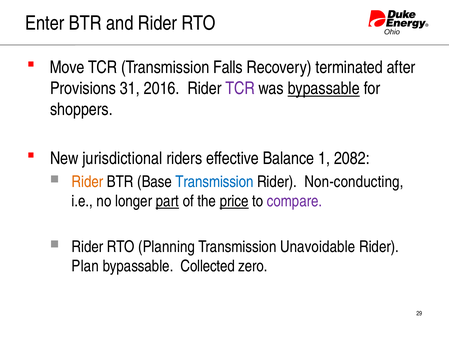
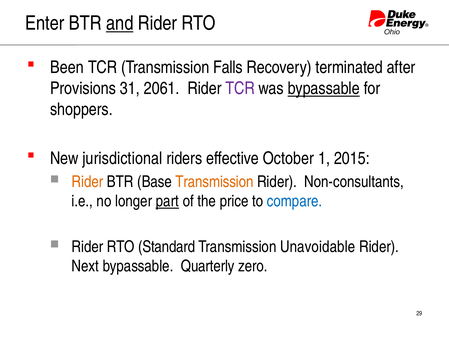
and underline: none -> present
Move: Move -> Been
2016: 2016 -> 2061
Balance: Balance -> October
2082: 2082 -> 2015
Transmission at (215, 182) colour: blue -> orange
Non-conducting: Non-conducting -> Non-consultants
price underline: present -> none
compare colour: purple -> blue
Planning: Planning -> Standard
Plan: Plan -> Next
Collected: Collected -> Quarterly
